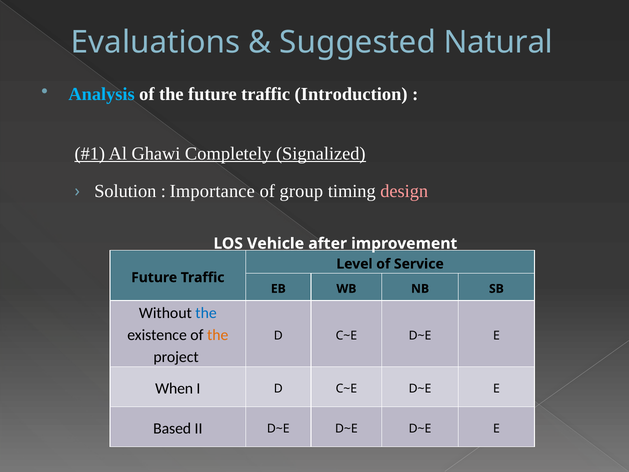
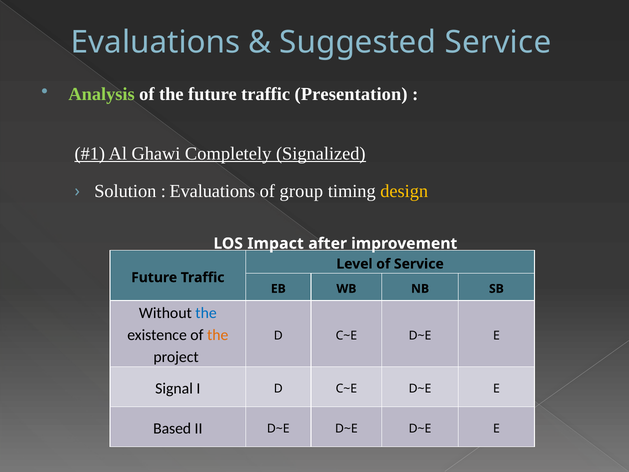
Suggested Natural: Natural -> Service
Analysis colour: light blue -> light green
Introduction: Introduction -> Presentation
Importance at (212, 191): Importance -> Evaluations
design colour: pink -> yellow
Vehicle: Vehicle -> Impact
When: When -> Signal
